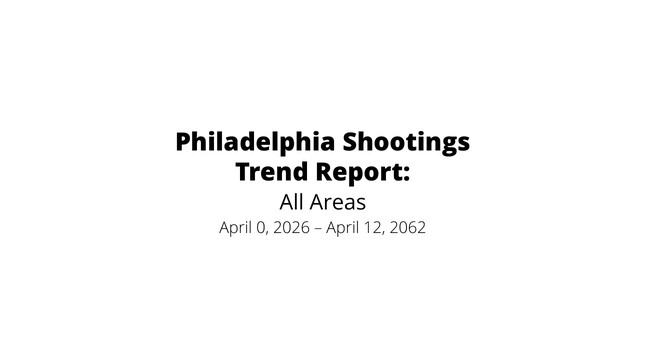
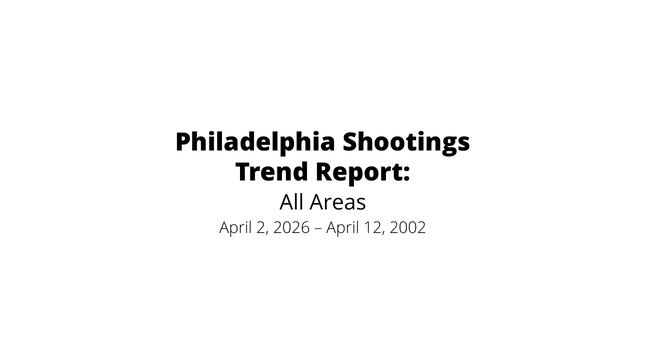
0: 0 -> 2
2062: 2062 -> 2002
